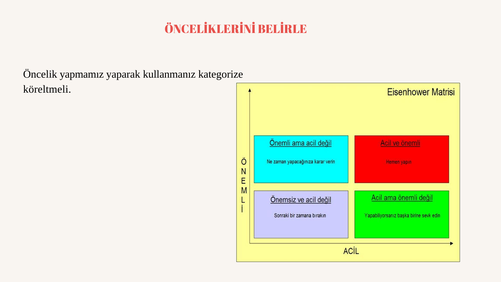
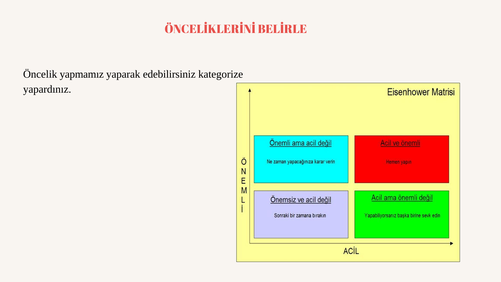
kullanmanız: kullanmanız -> edebilirsiniz
köreltmeli: köreltmeli -> yapardınız
